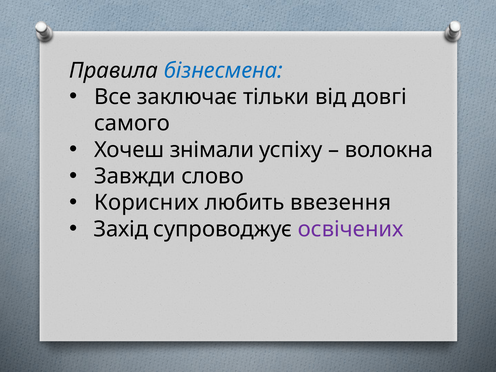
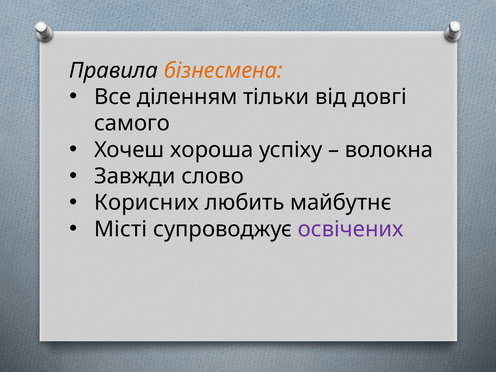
бізнесмена colour: blue -> orange
заключає: заключає -> діленням
знімали: знімали -> хороша
ввезення: ввезення -> майбутнє
Захід: Захід -> Місті
